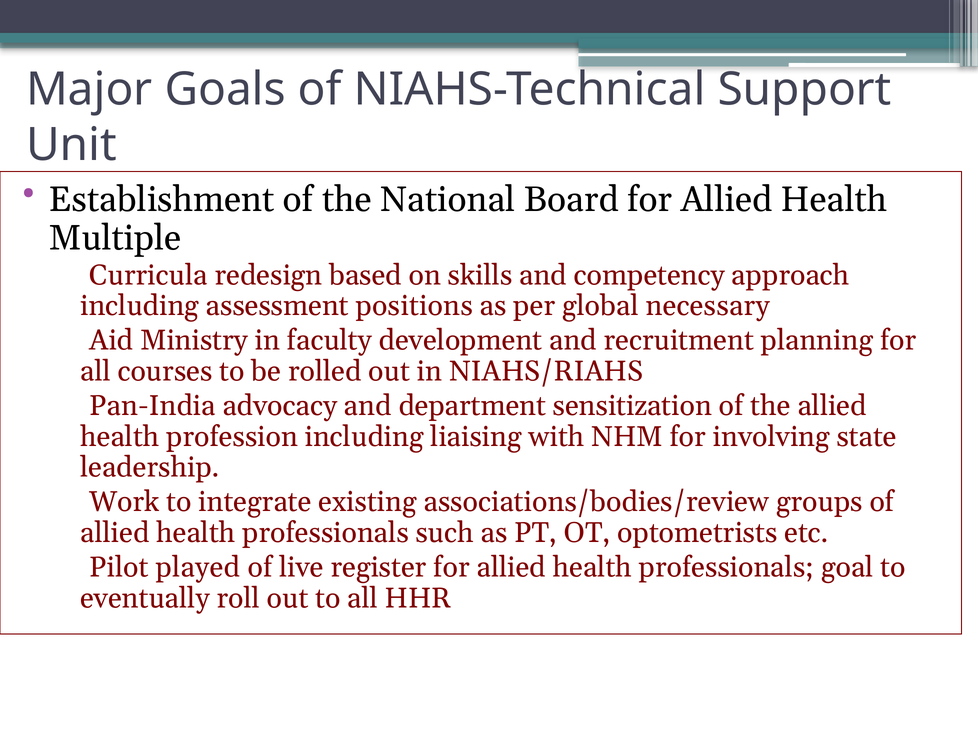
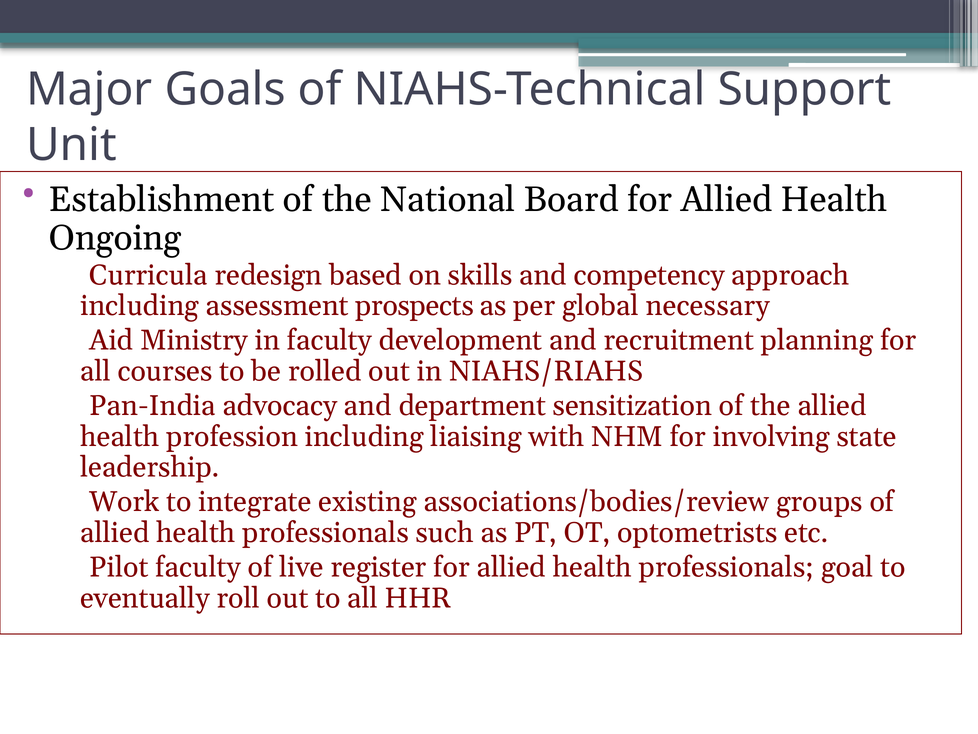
Multiple: Multiple -> Ongoing
positions: positions -> prospects
Pilot played: played -> faculty
